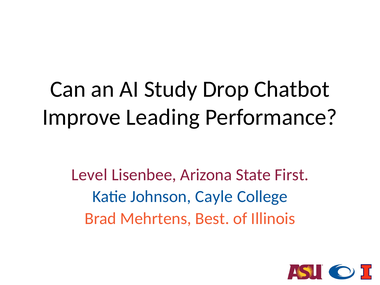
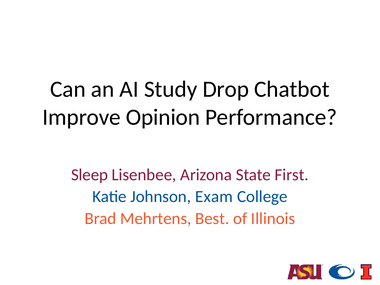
Leading: Leading -> Opinion
Level: Level -> Sleep
Cayle: Cayle -> Exam
